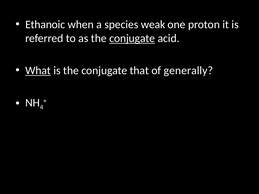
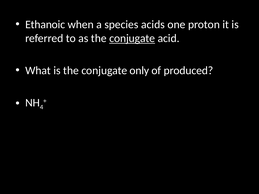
weak: weak -> acids
What underline: present -> none
that: that -> only
generally: generally -> produced
